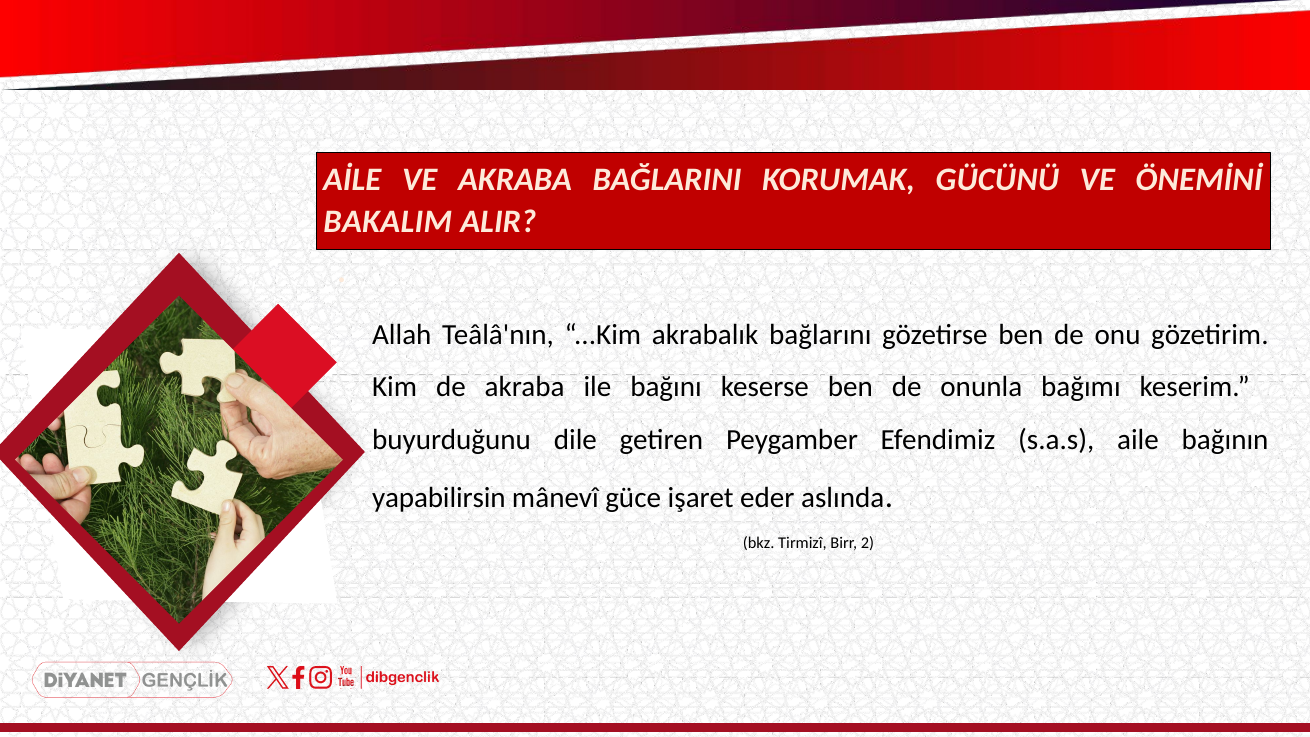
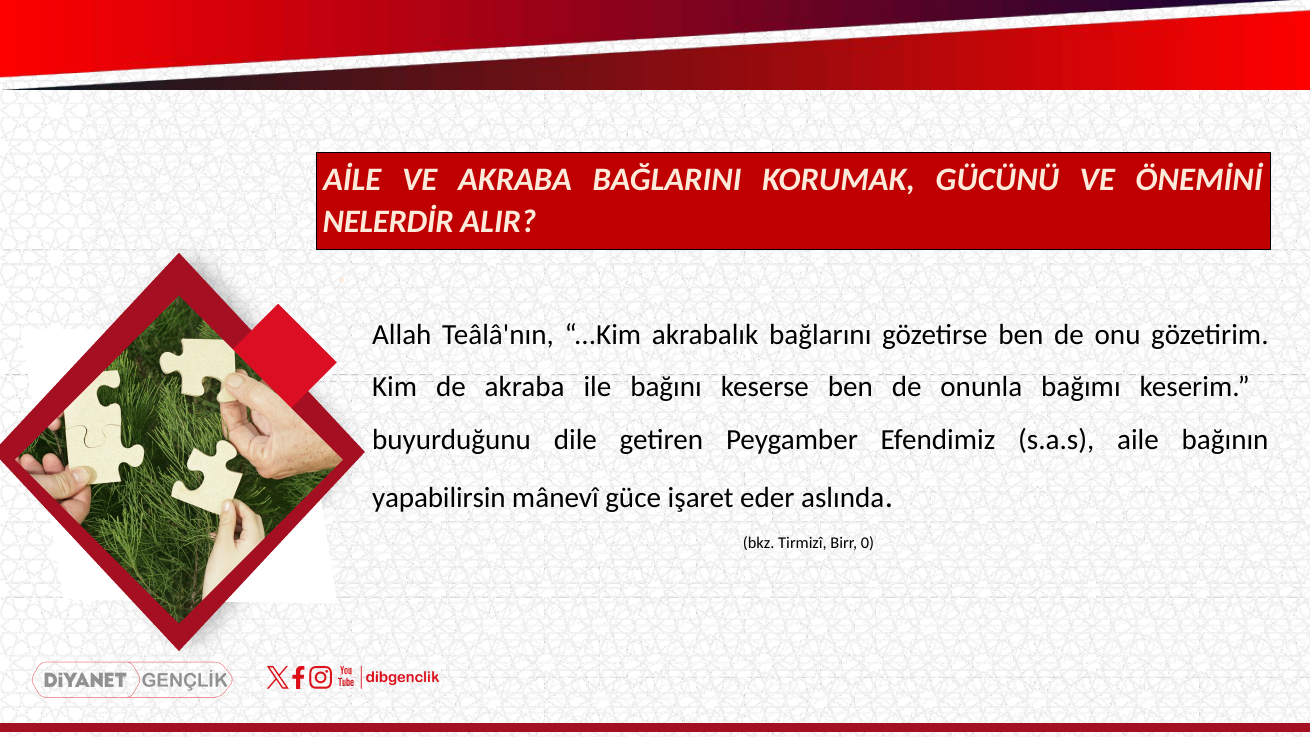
BAKALIM: BAKALIM -> NELERDİR
2: 2 -> 0
